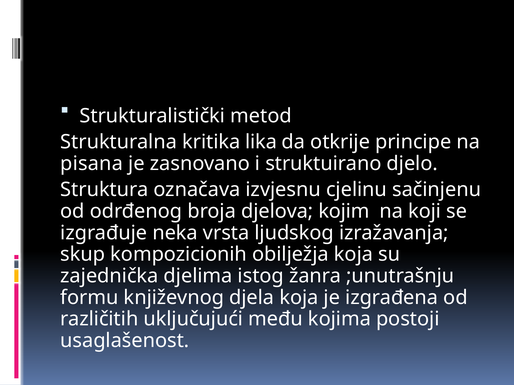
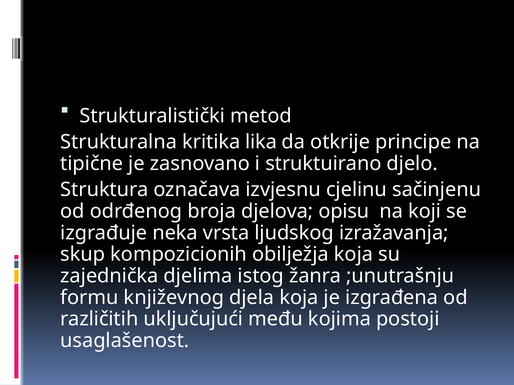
pisana: pisana -> tipične
kojim: kojim -> opisu
